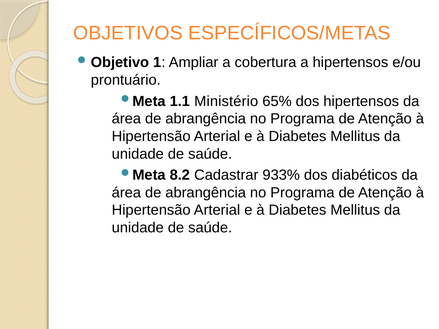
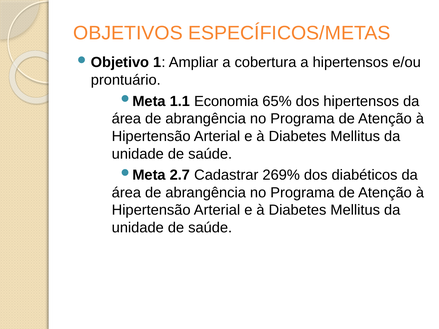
Ministério: Ministério -> Economia
8.2: 8.2 -> 2.7
933%: 933% -> 269%
